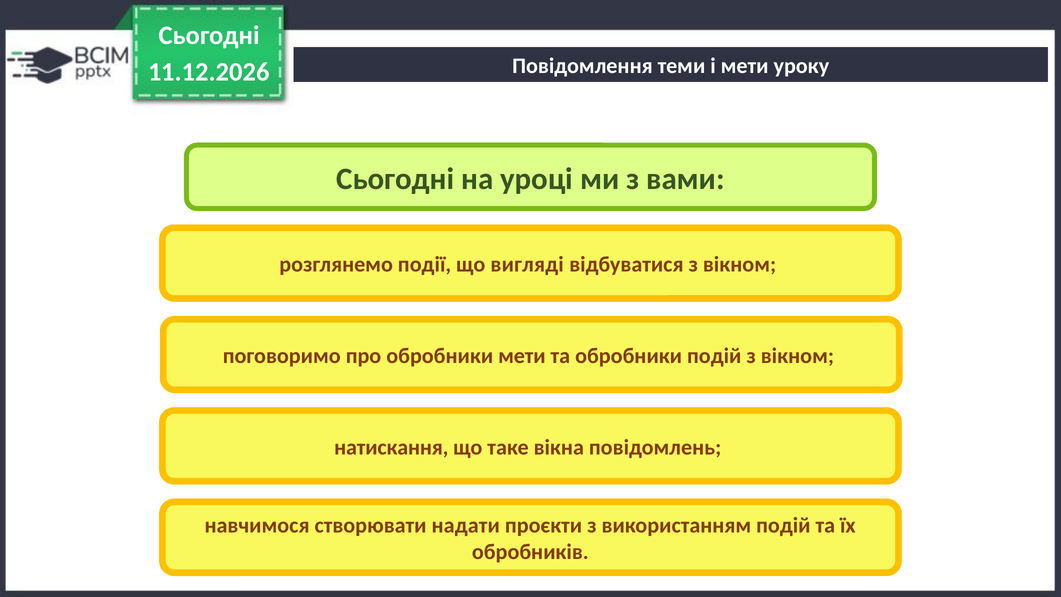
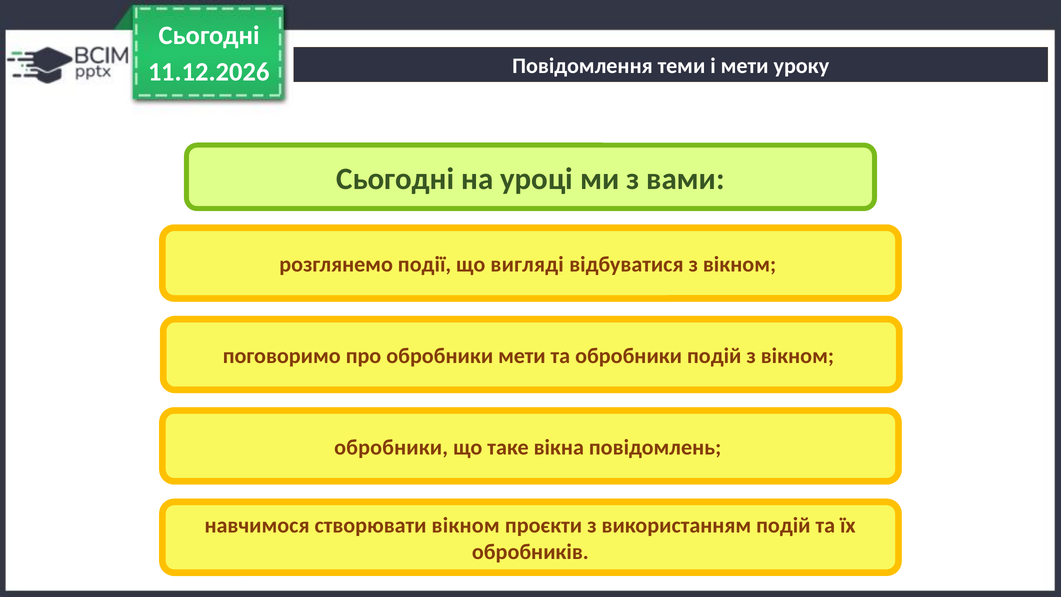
натискання at (391, 447): натискання -> обробники
створювати надати: надати -> вікном
